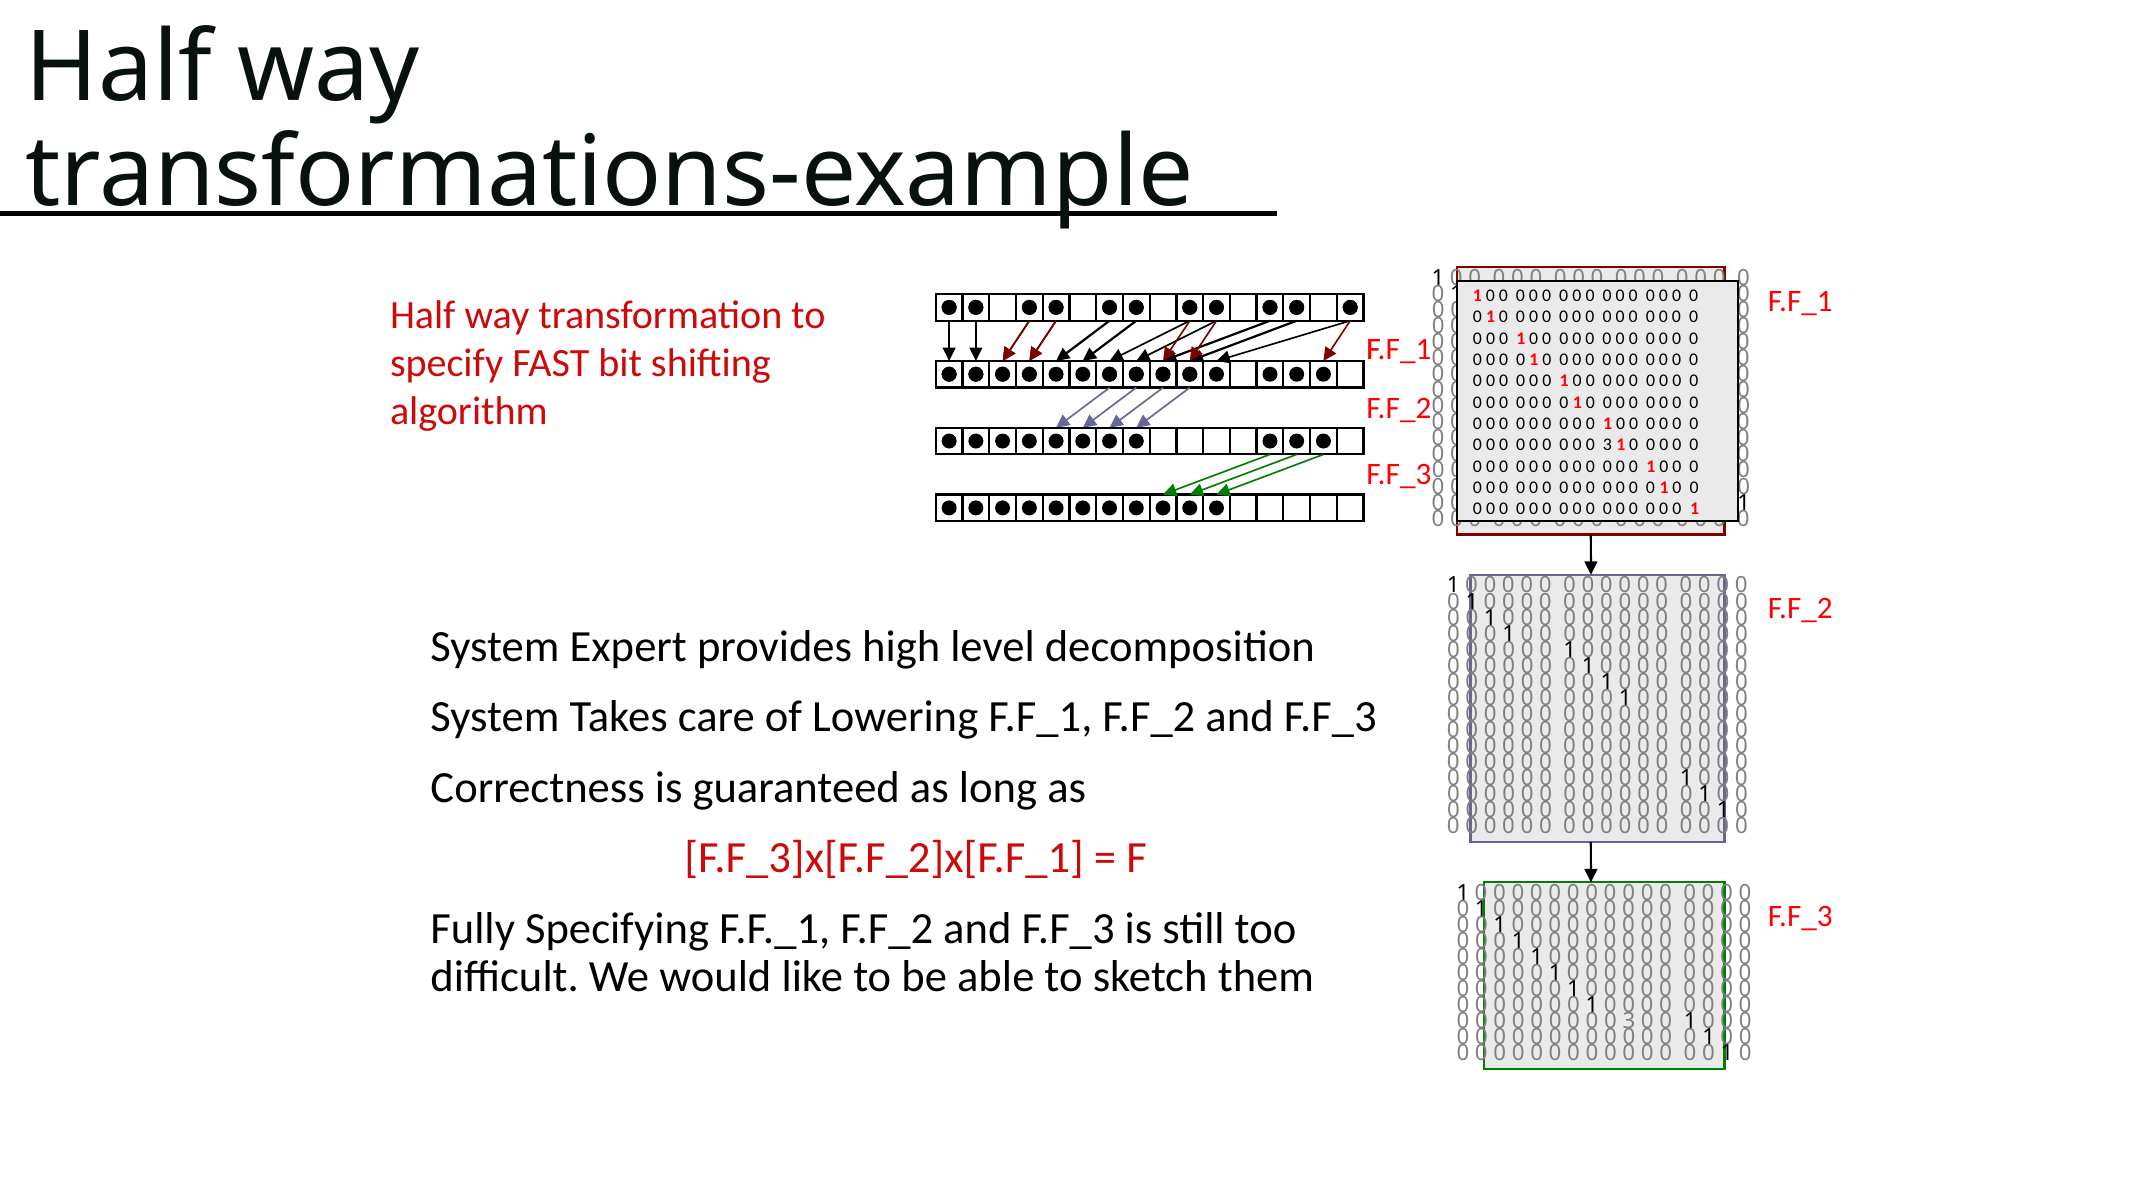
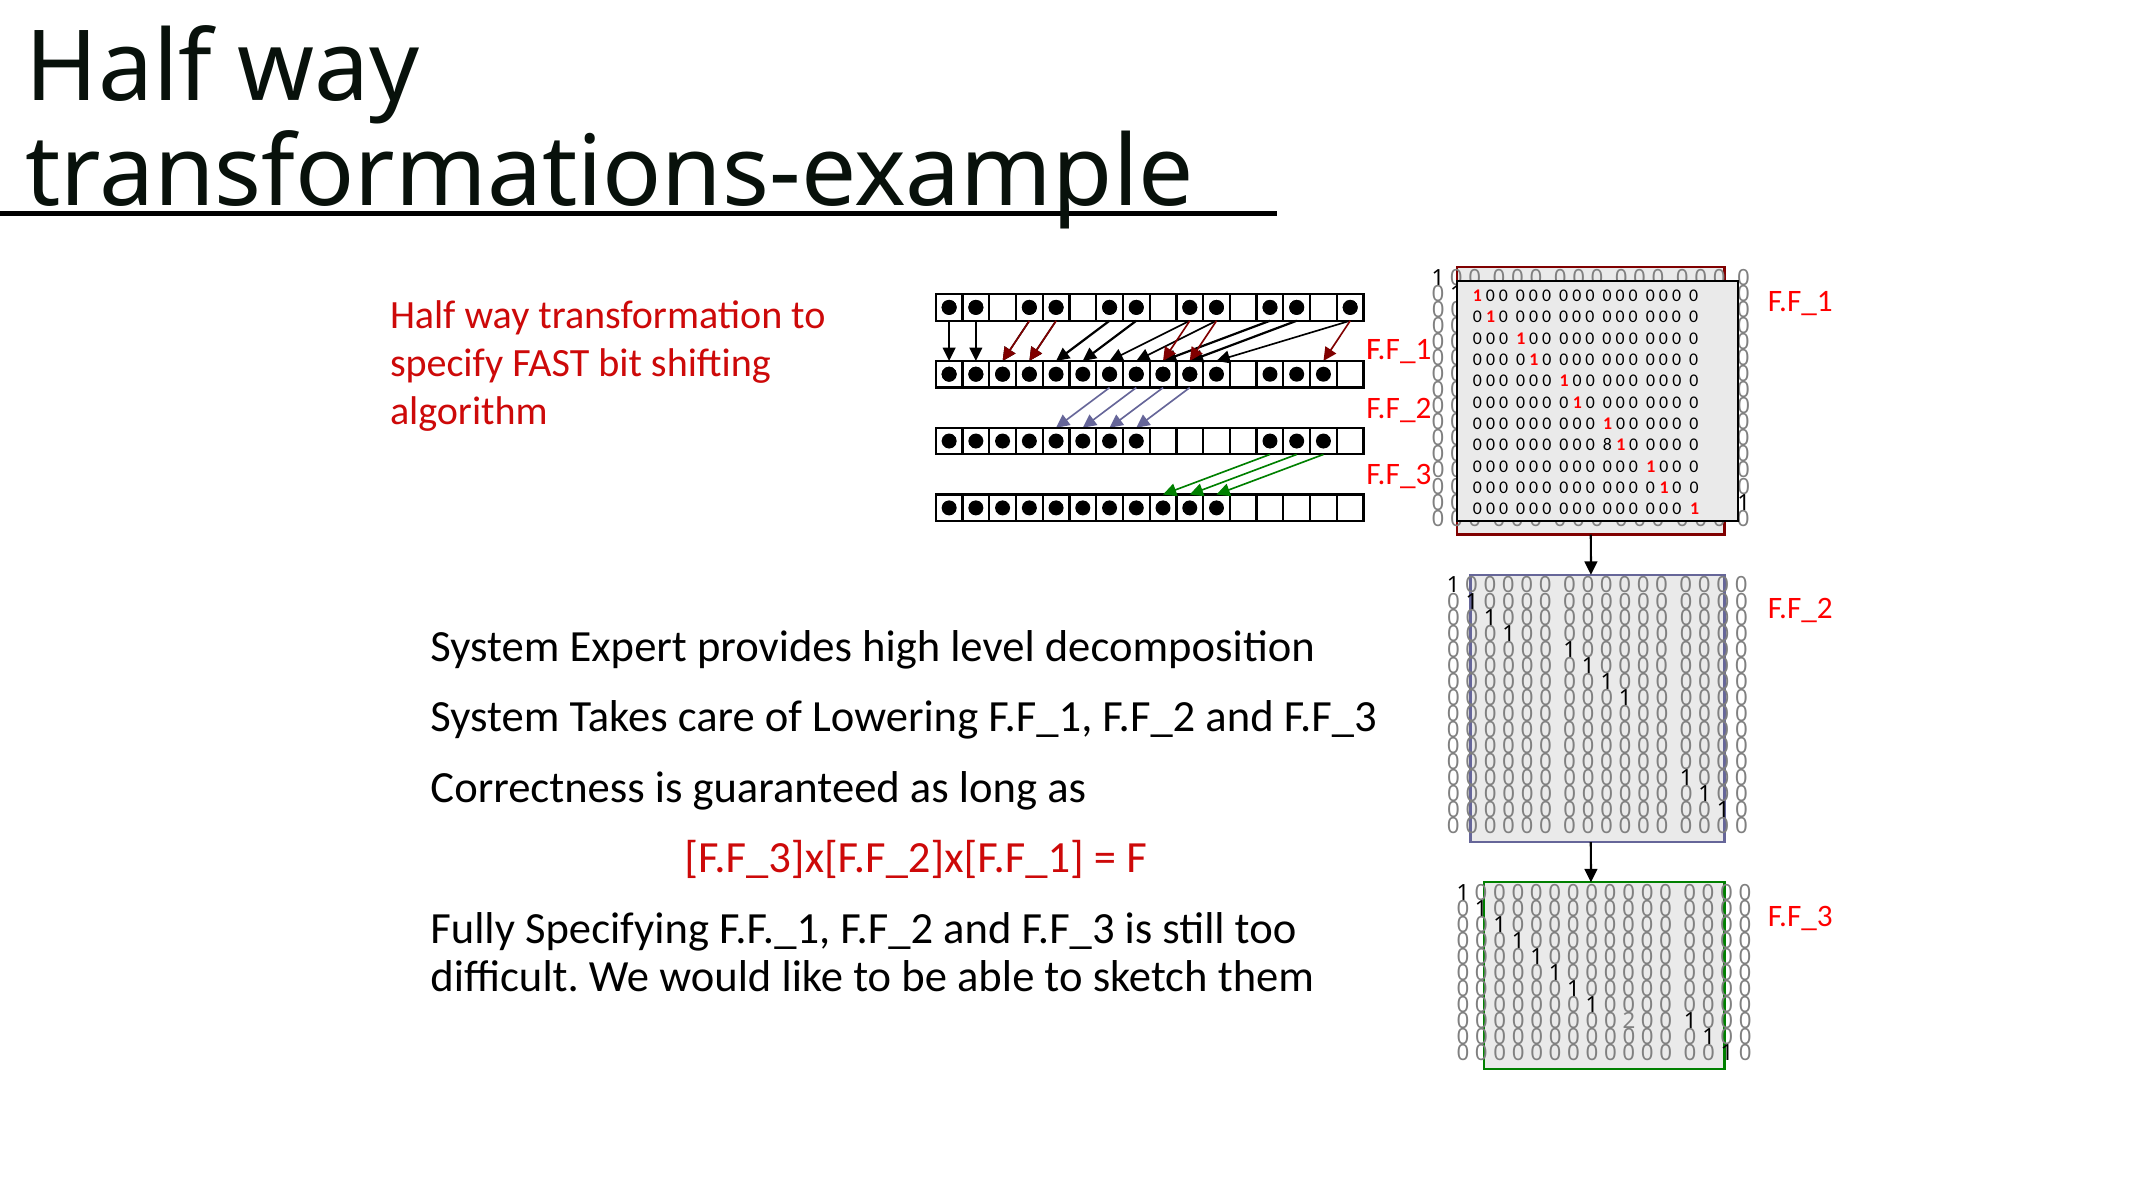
3 at (1607, 445): 3 -> 8
3 at (1629, 1022): 3 -> 2
